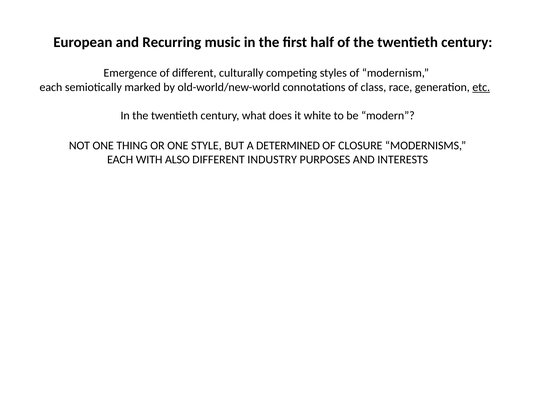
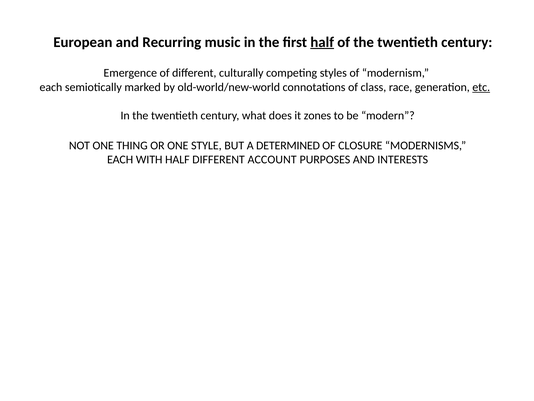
half at (322, 42) underline: none -> present
white: white -> zones
WITH ALSO: ALSO -> HALF
INDUSTRY: INDUSTRY -> ACCOUNT
